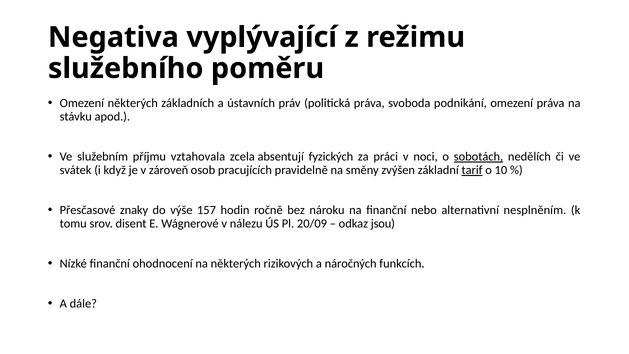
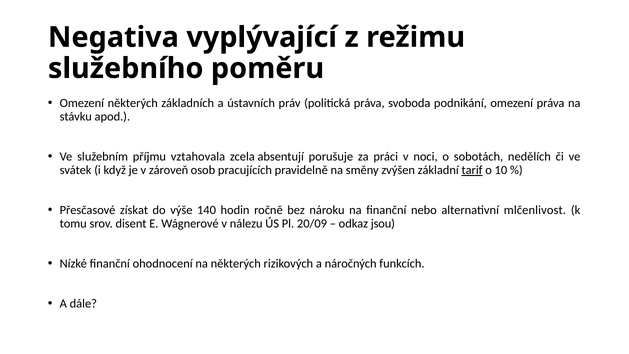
fyzických: fyzických -> porušuje
sobotách underline: present -> none
znaky: znaky -> získat
157: 157 -> 140
nesplněním: nesplněním -> mlčenlivost
